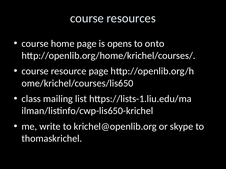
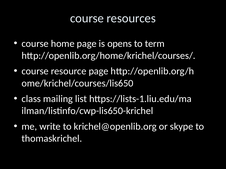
onto: onto -> term
